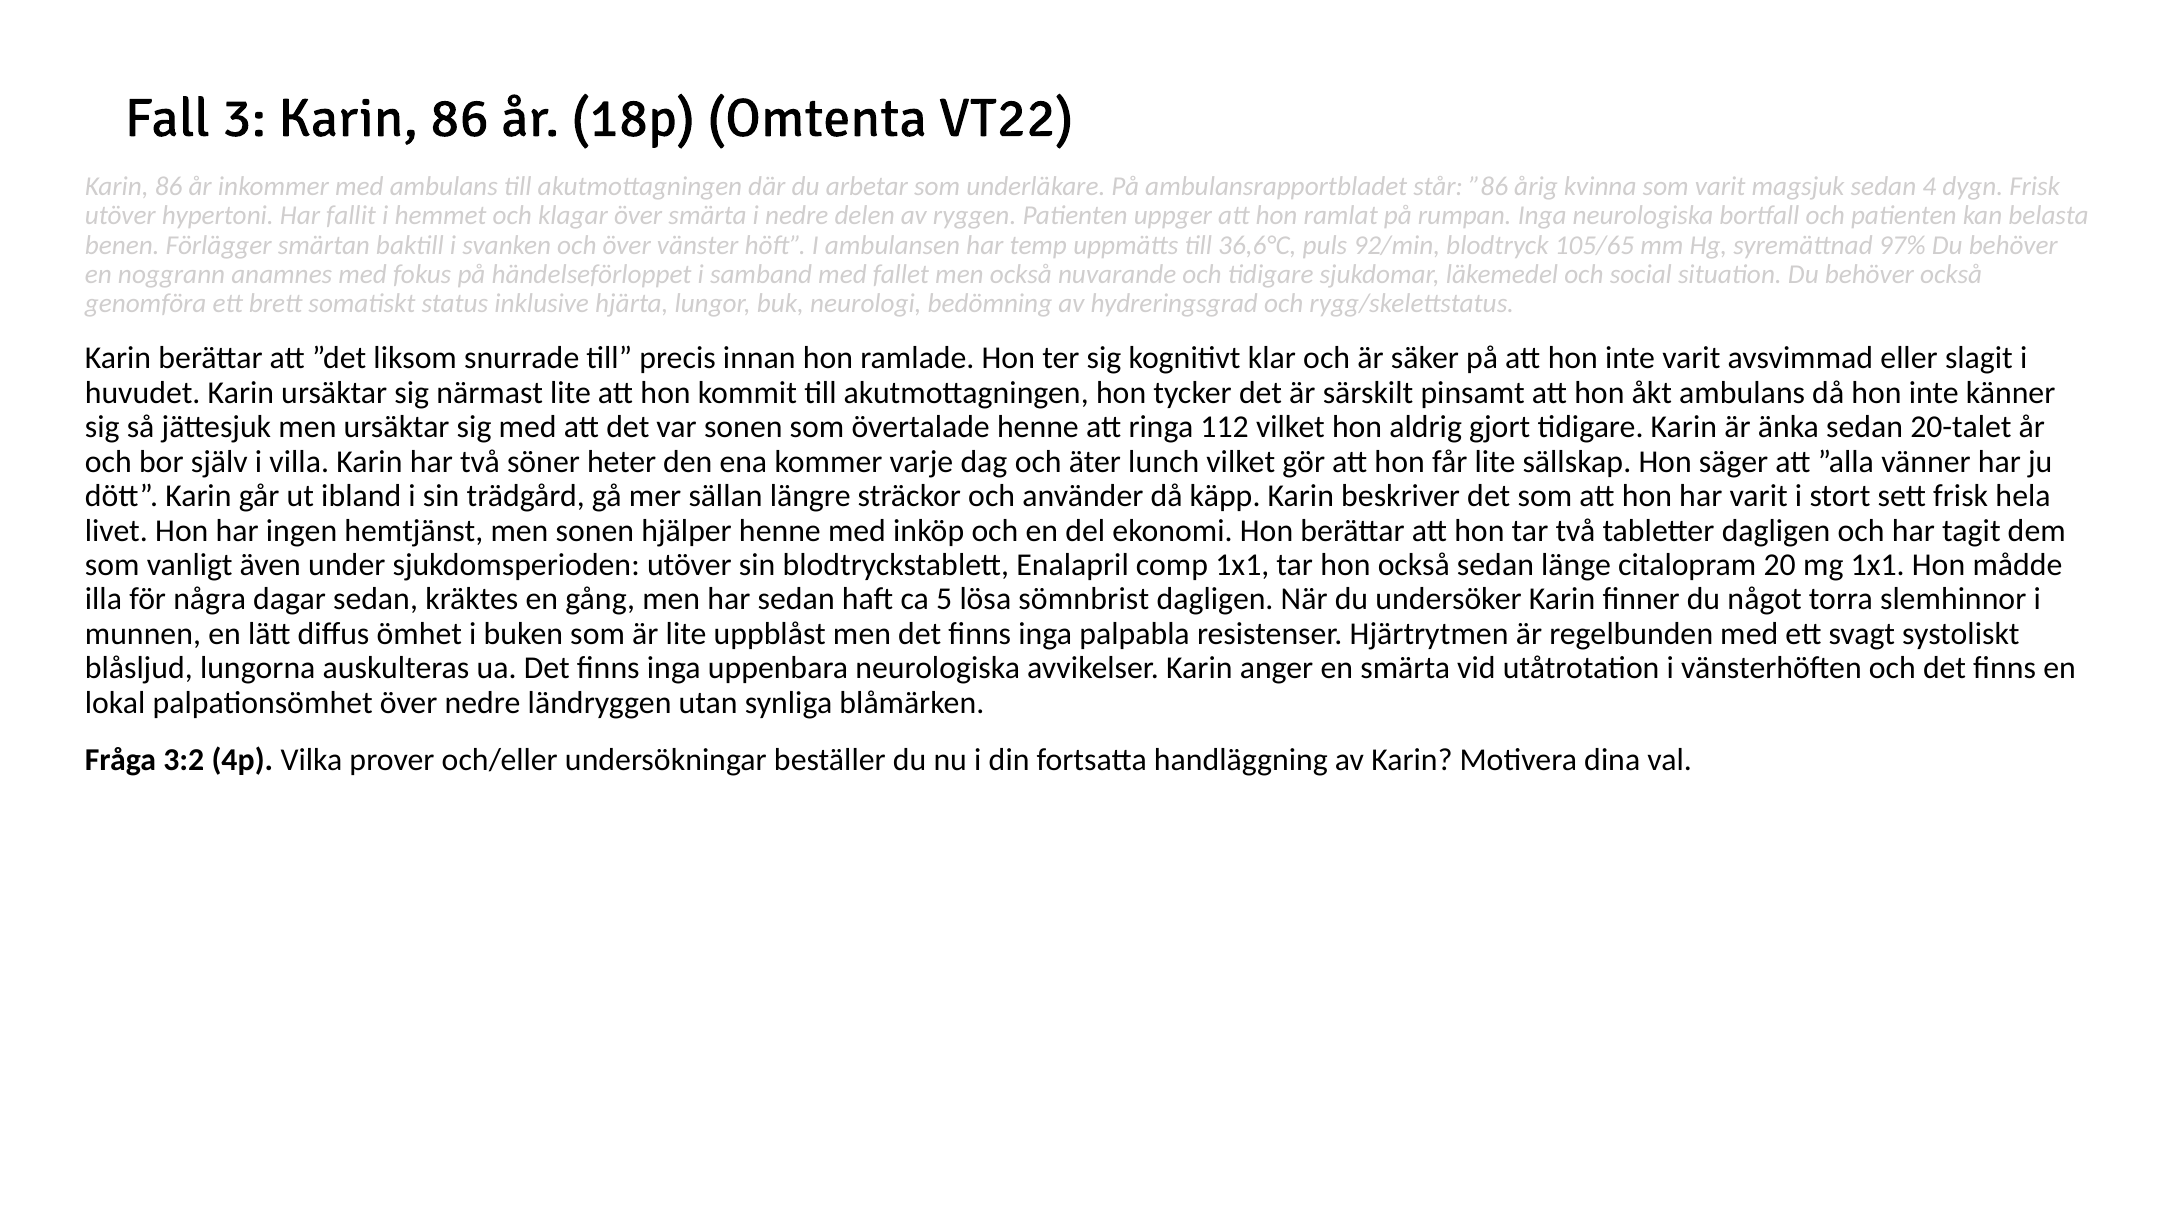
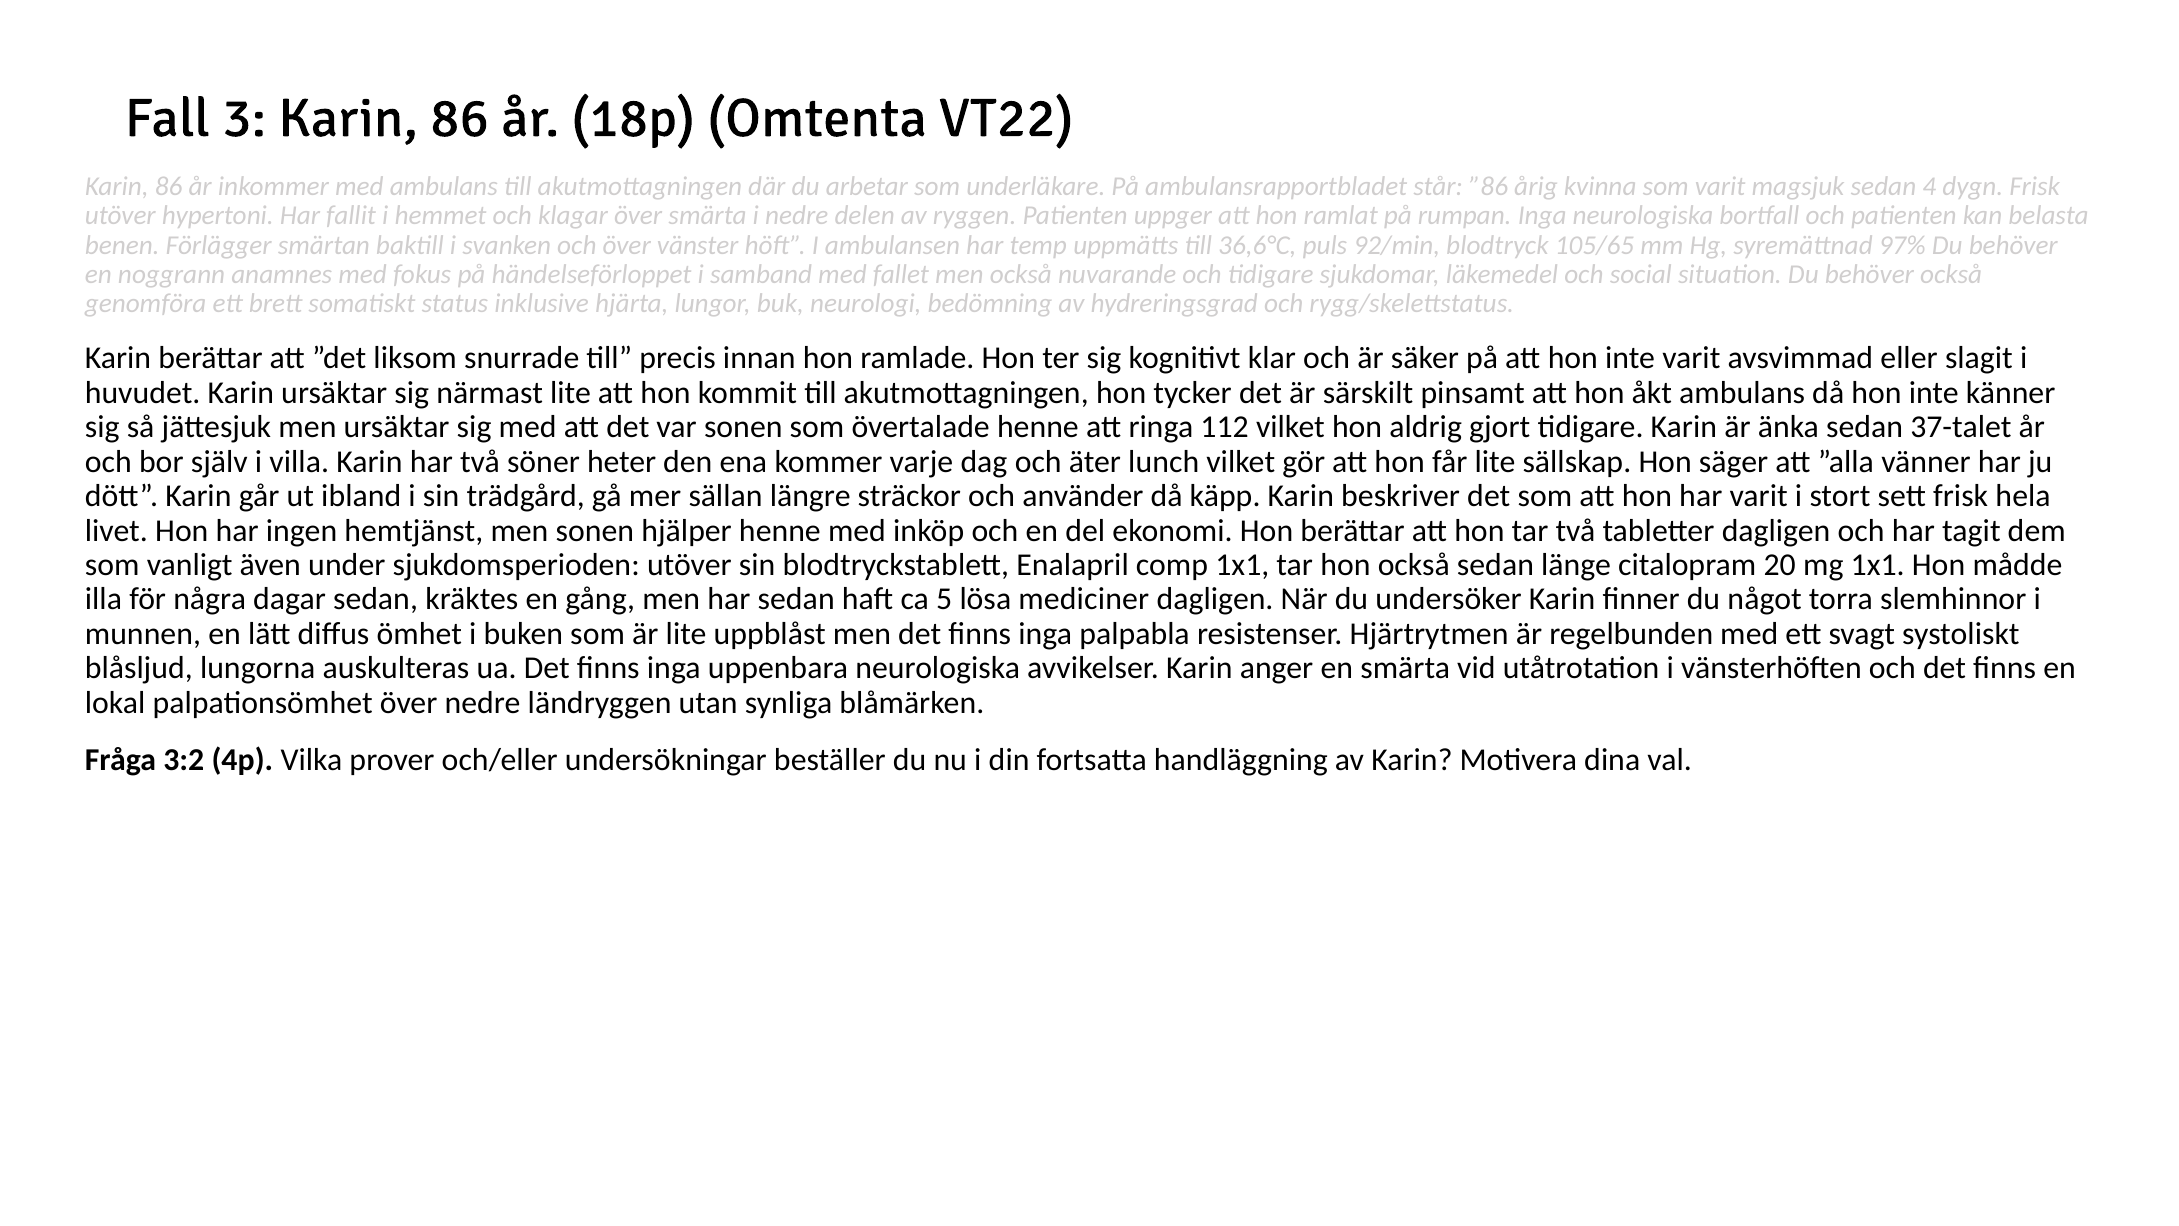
20-talet: 20-talet -> 37-talet
sömnbrist: sömnbrist -> mediciner
